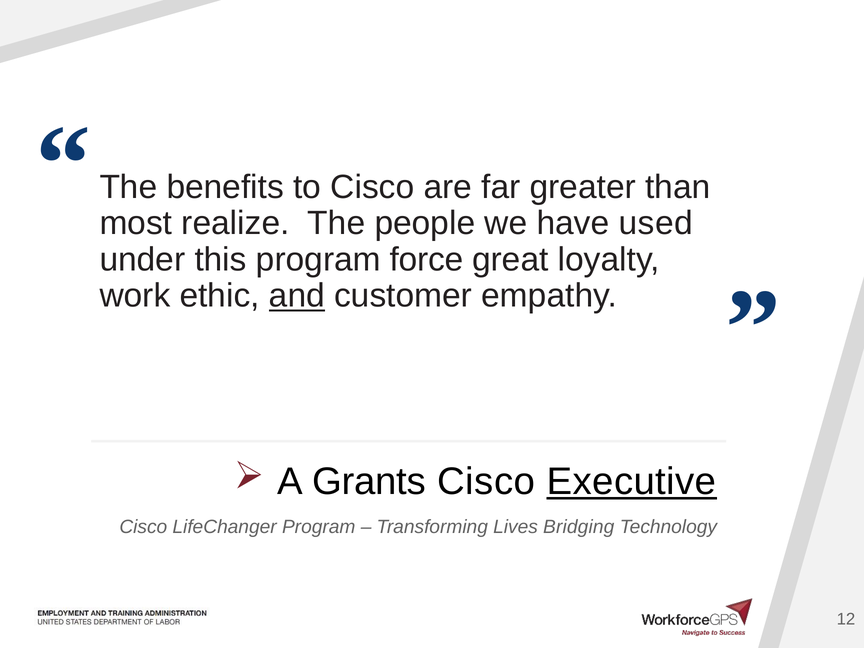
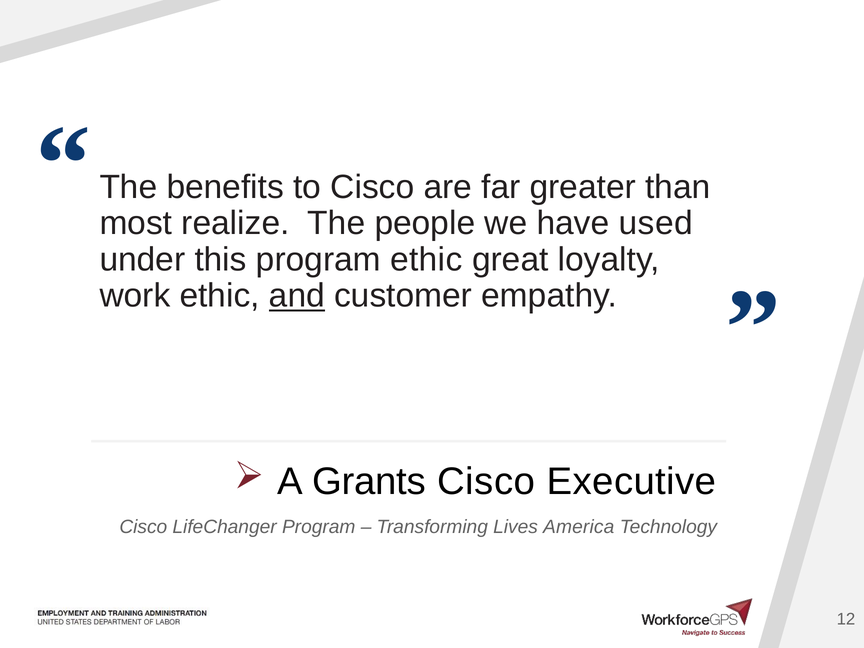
program force: force -> ethic
Executive underline: present -> none
Bridging: Bridging -> America
